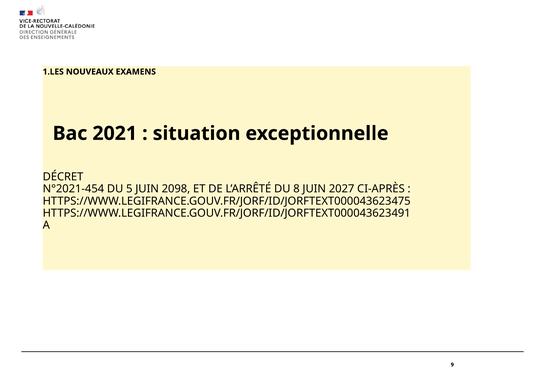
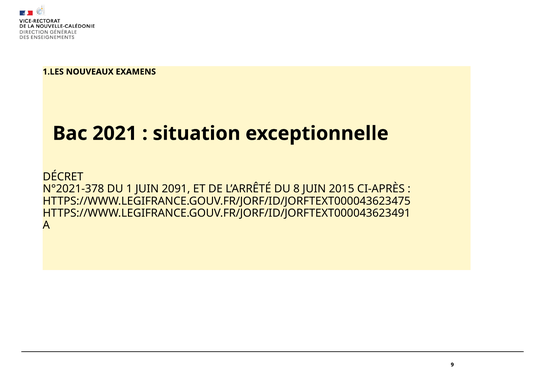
N°2021-454: N°2021-454 -> N°2021-378
5: 5 -> 1
2098: 2098 -> 2091
2027: 2027 -> 2015
